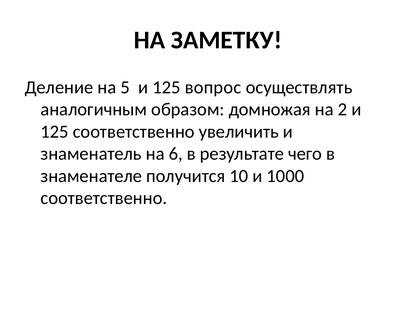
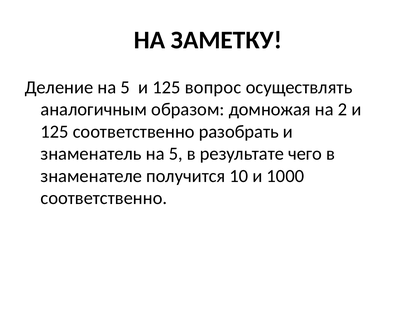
увеличить: увеличить -> разобрать
знаменатель на 6: 6 -> 5
